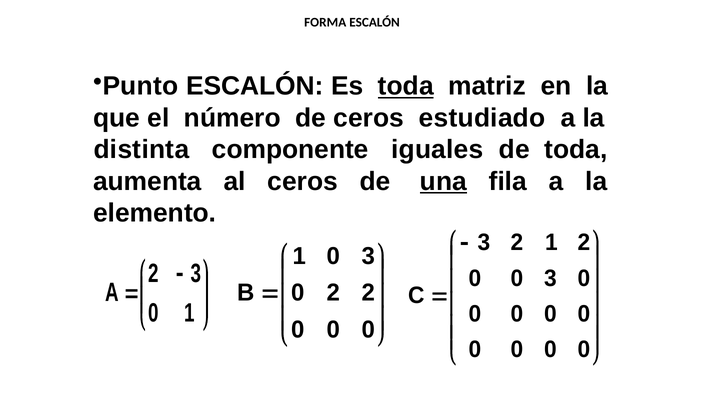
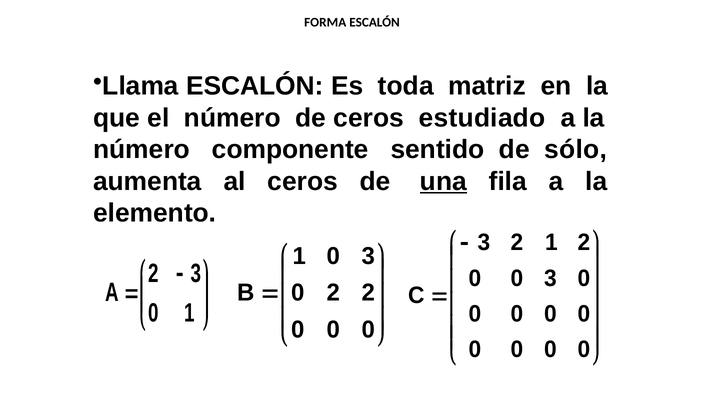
Punto: Punto -> Llama
toda at (406, 86) underline: present -> none
distinta at (141, 150): distinta -> número
iguales: iguales -> sentido
de toda: toda -> sólo
